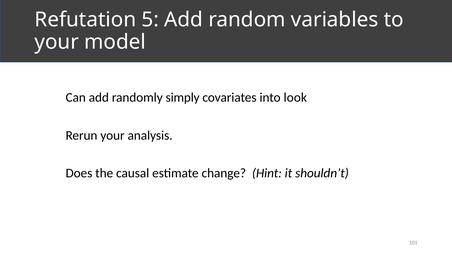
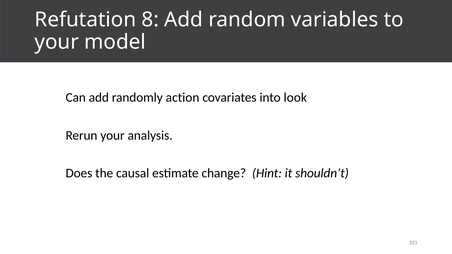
5: 5 -> 8
simply: simply -> action
